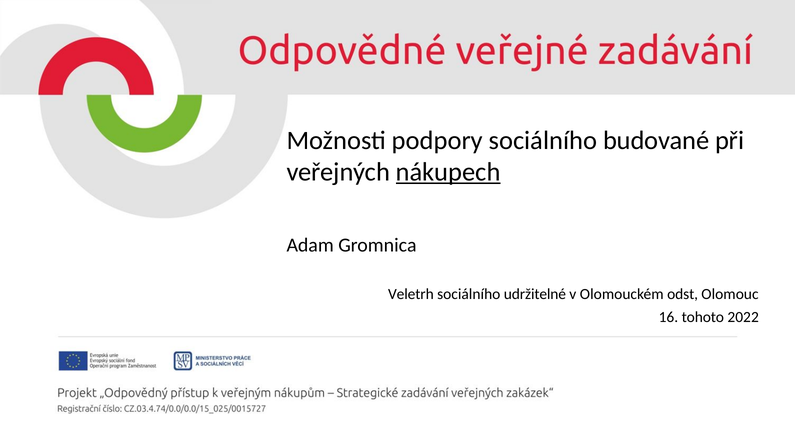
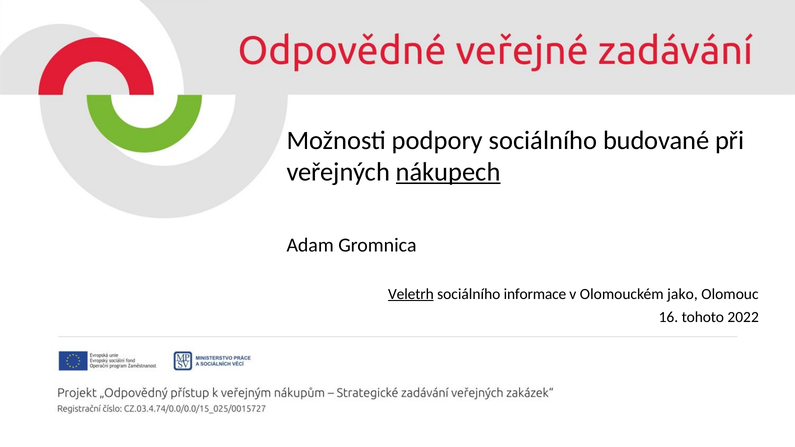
Veletrh underline: none -> present
udržitelné: udržitelné -> informace
odst: odst -> jako
